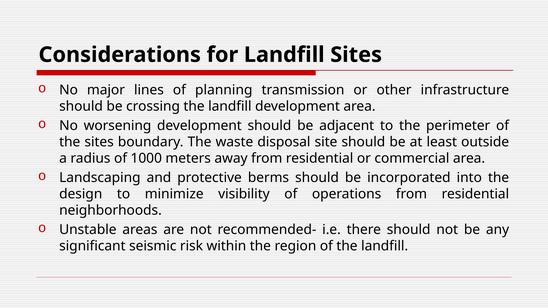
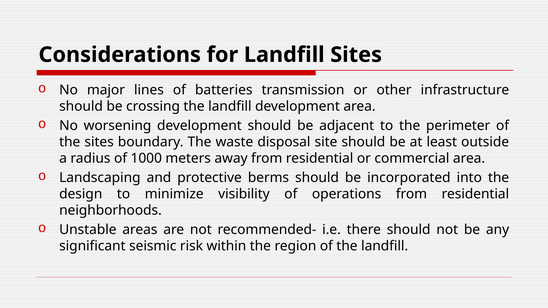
planning: planning -> batteries
